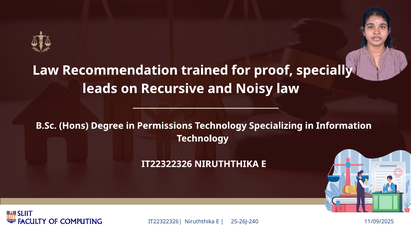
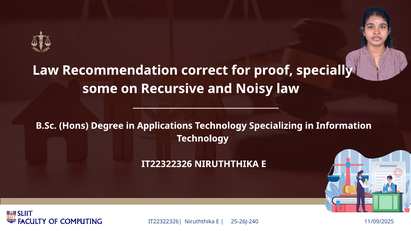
trained: trained -> correct
leads: leads -> some
Permissions: Permissions -> Applications
